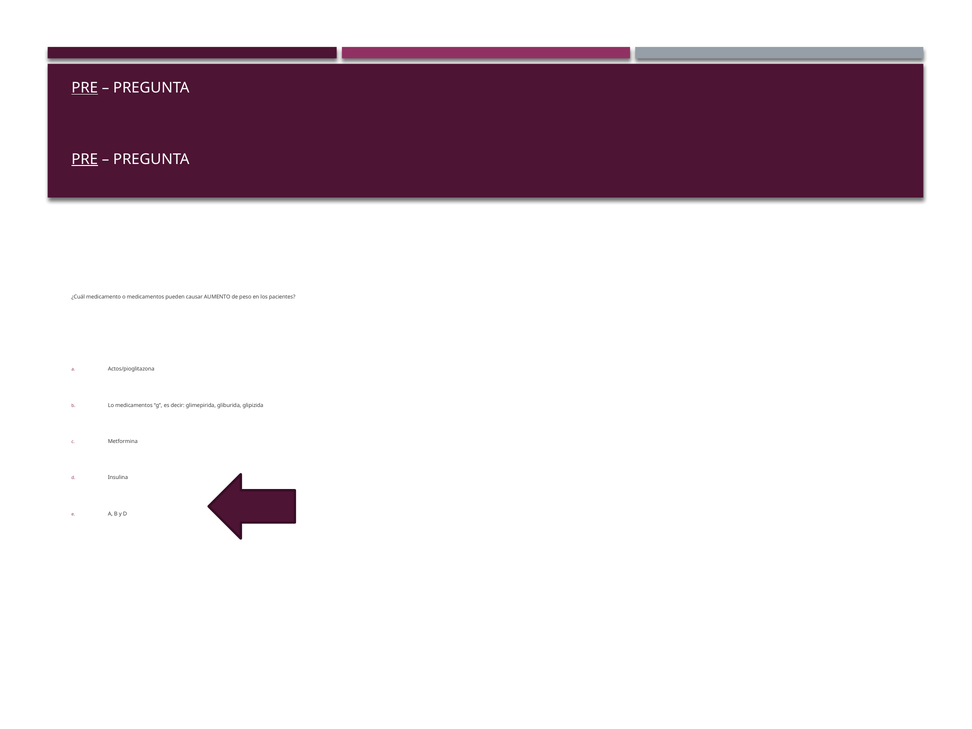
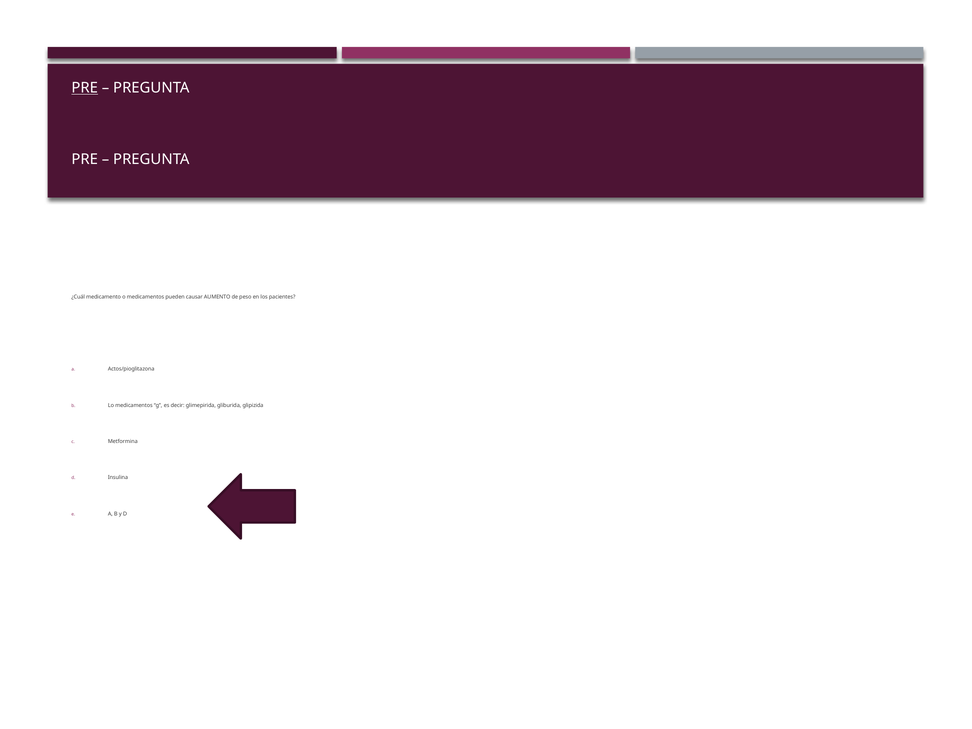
PRE at (85, 159) underline: present -> none
